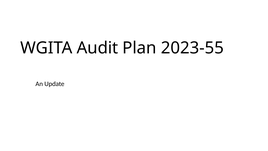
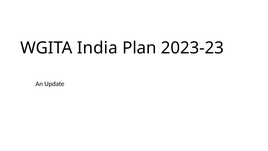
Audit: Audit -> India
2023-55: 2023-55 -> 2023-23
